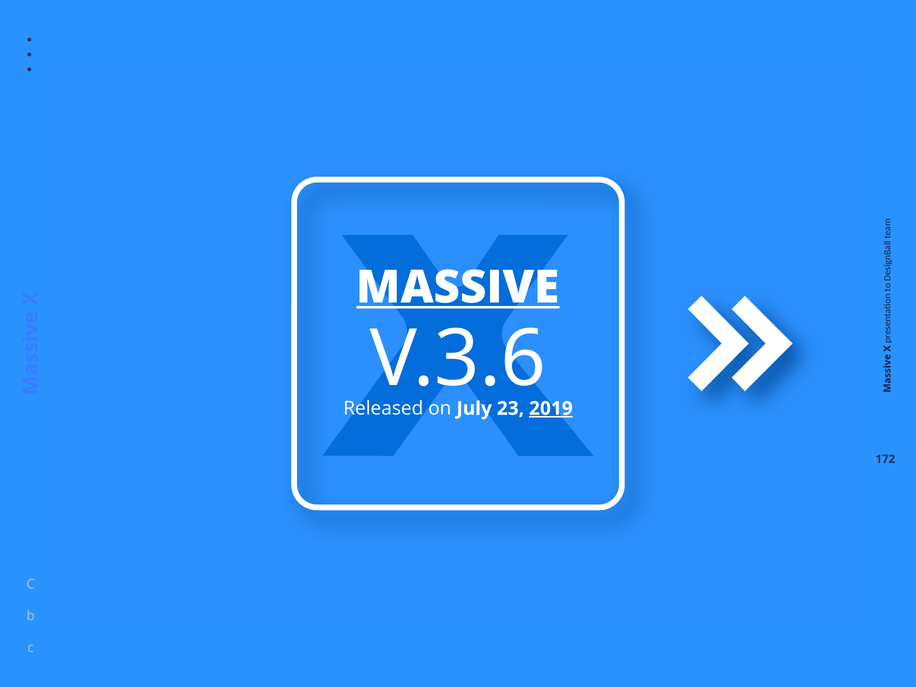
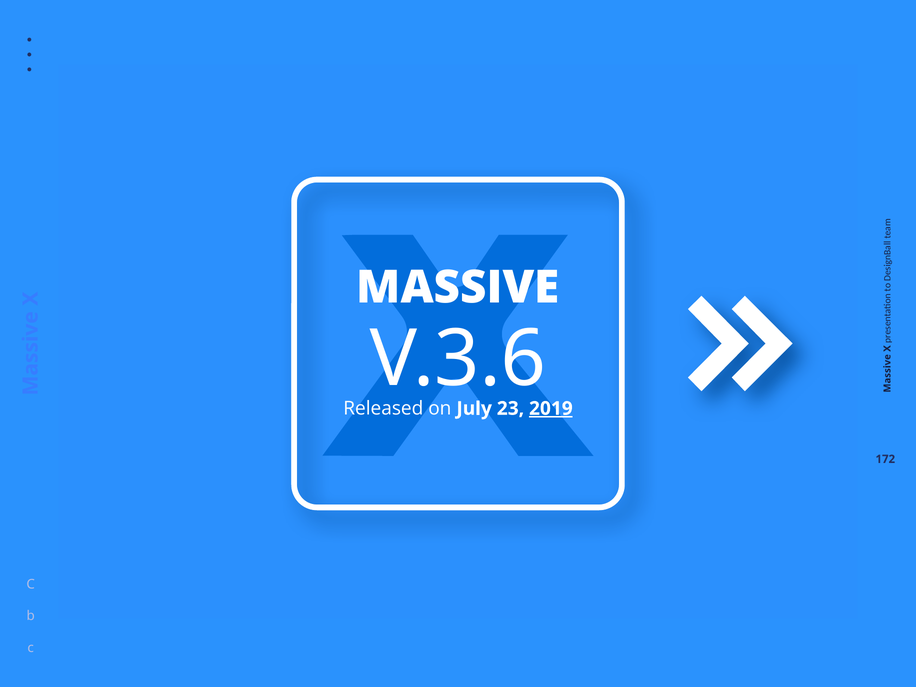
MASSIVE underline: present -> none
